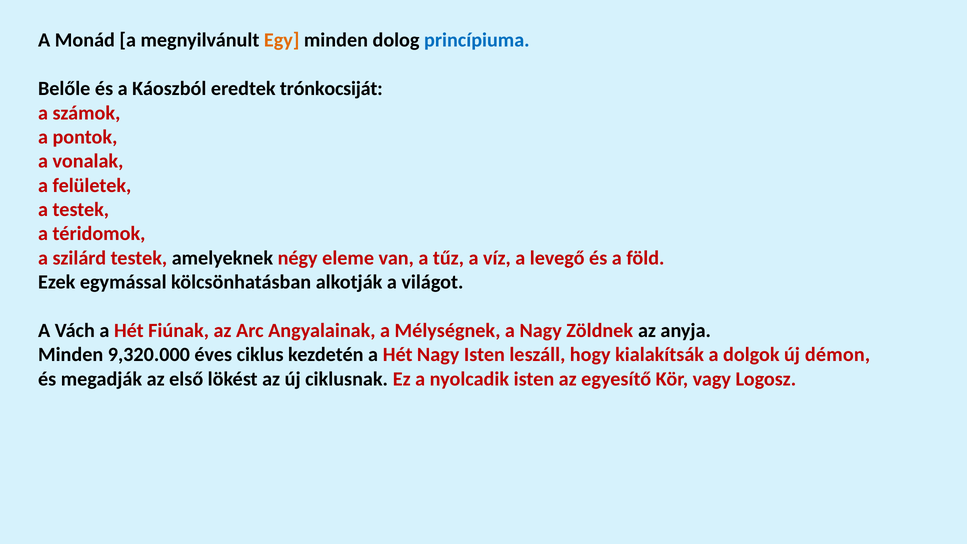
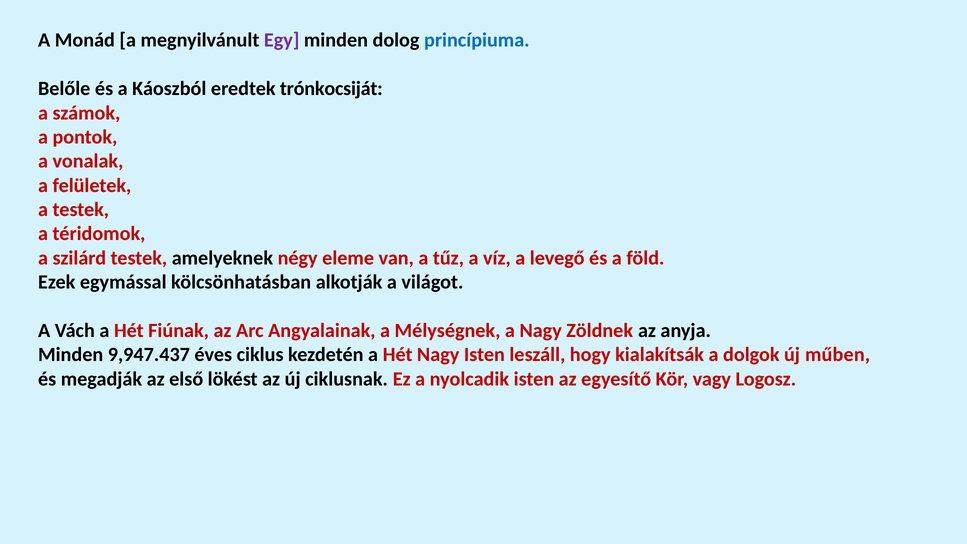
Egy colour: orange -> purple
9,320.000: 9,320.000 -> 9,947.437
démon: démon -> műben
